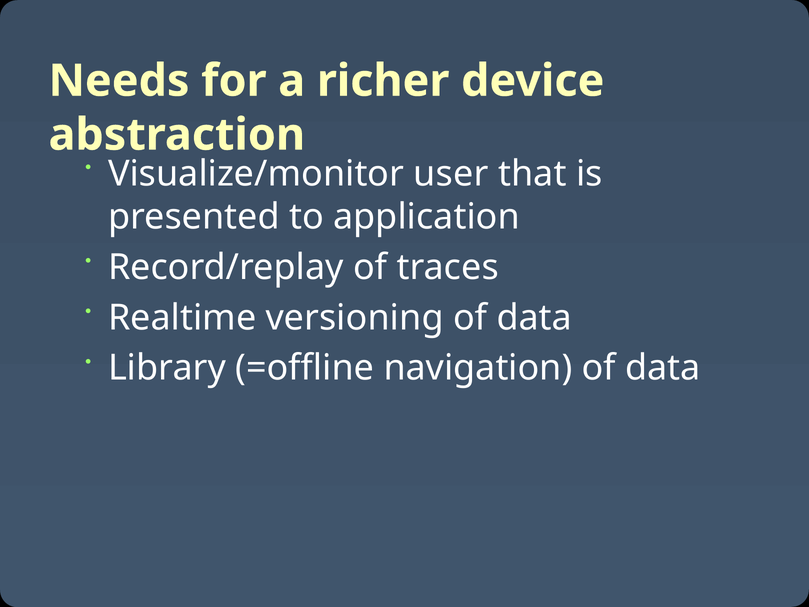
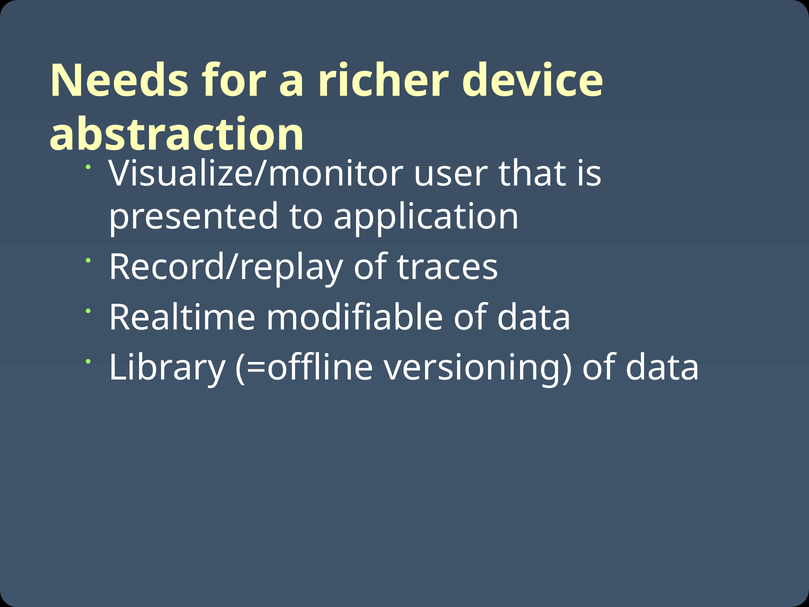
versioning: versioning -> modifiable
navigation: navigation -> versioning
